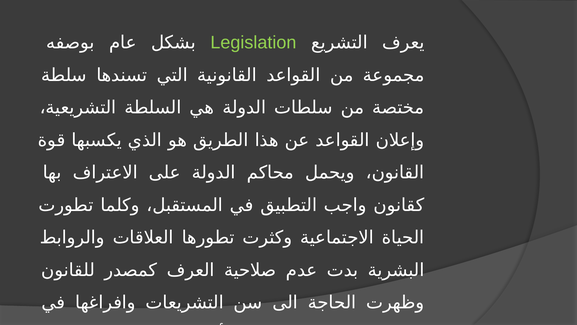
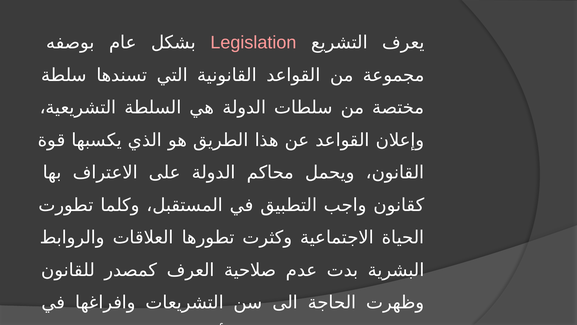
Legislation colour: light green -> pink
